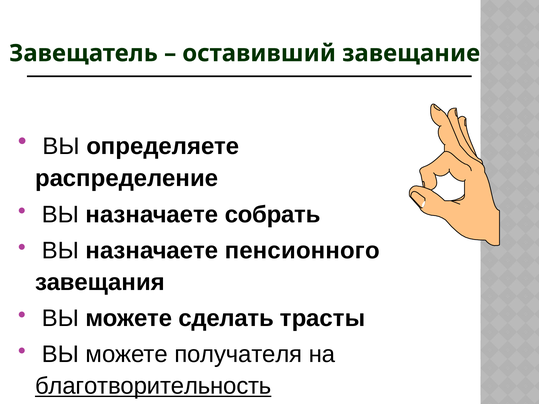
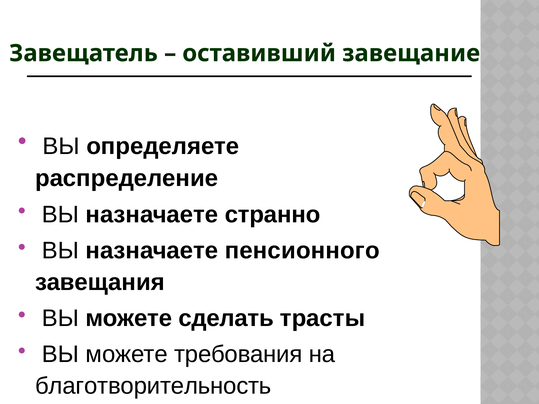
собрать: собрать -> странно
получателя: получателя -> требования
благотворительность underline: present -> none
